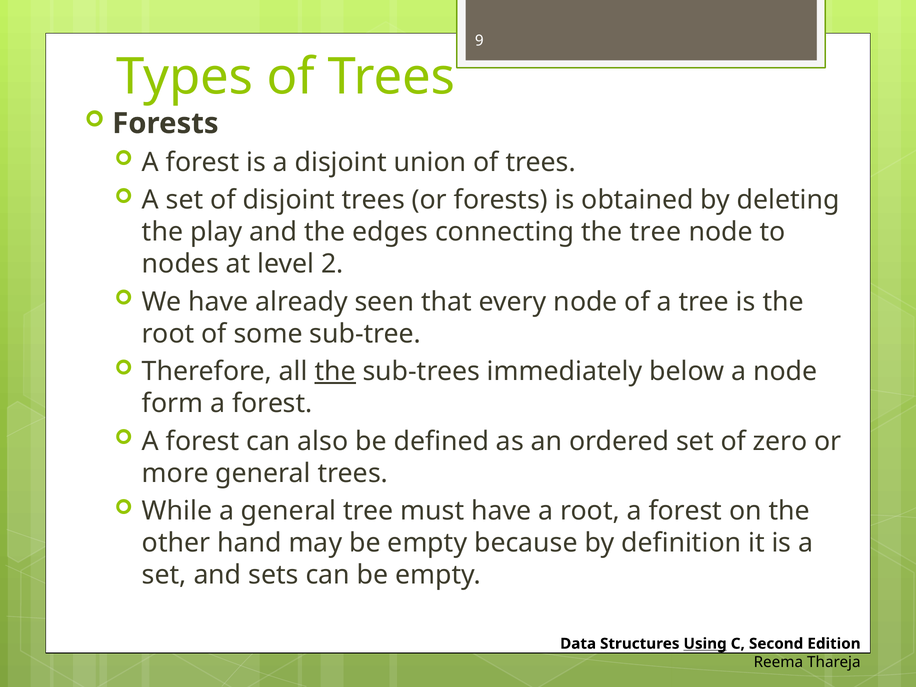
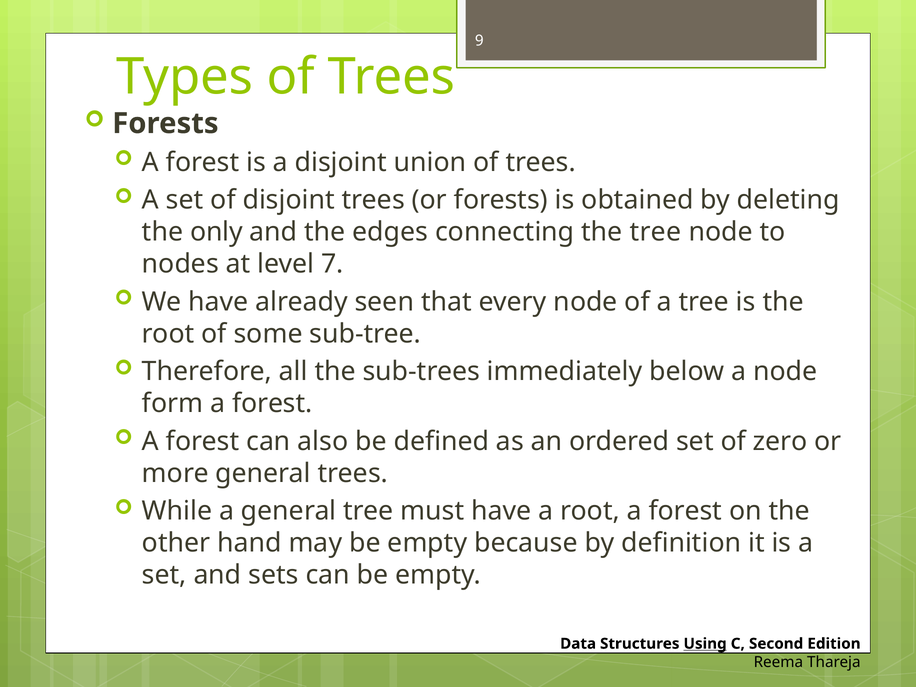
play: play -> only
2: 2 -> 7
the at (335, 372) underline: present -> none
